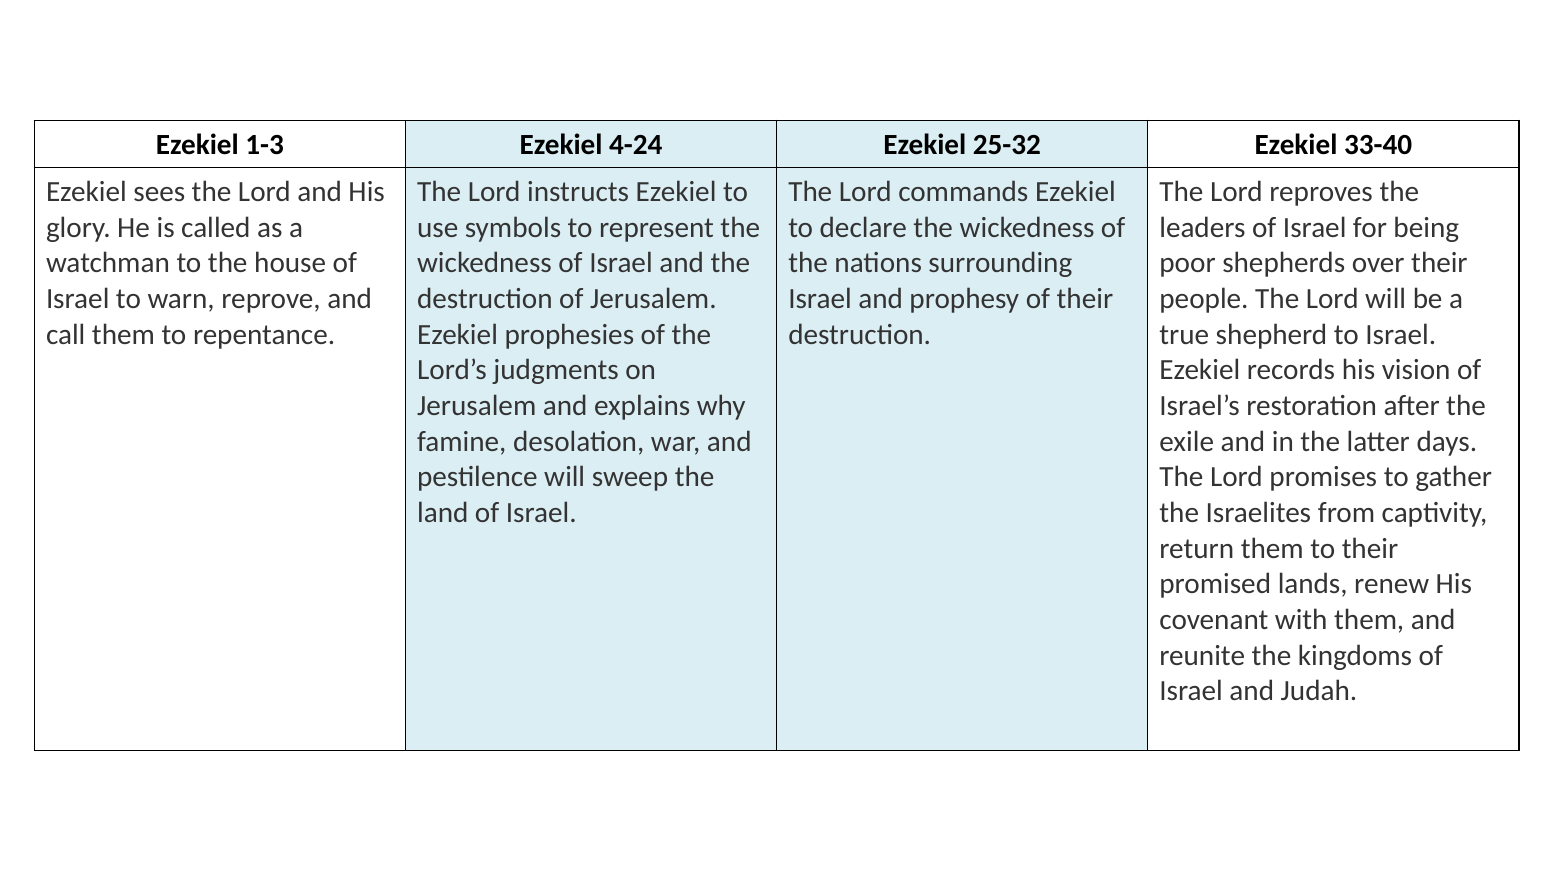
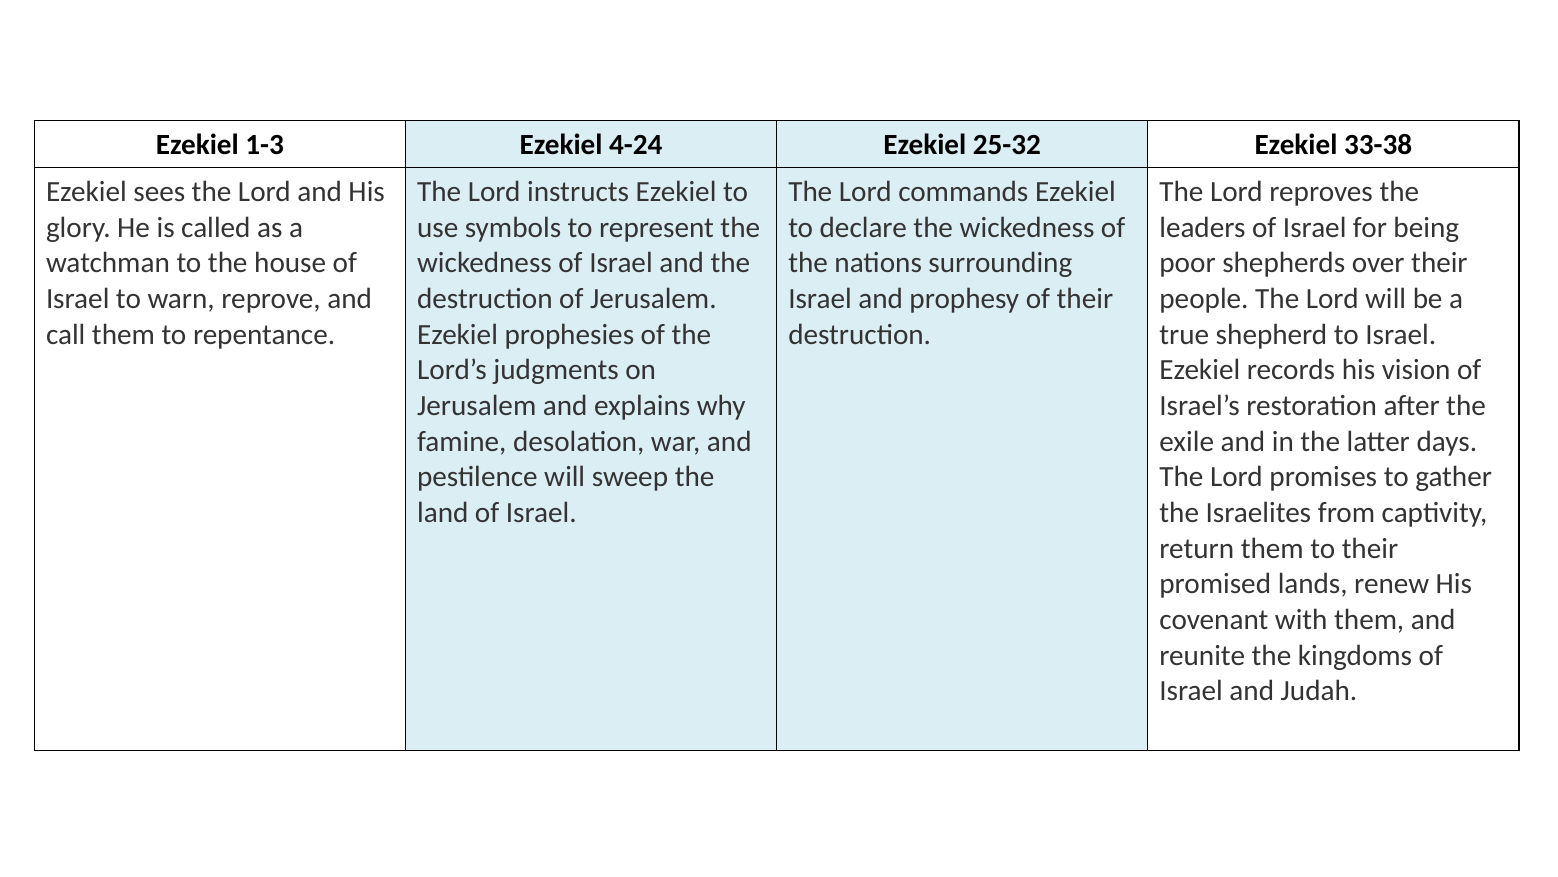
33-40: 33-40 -> 33-38
